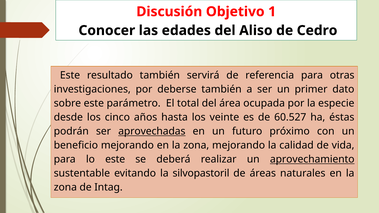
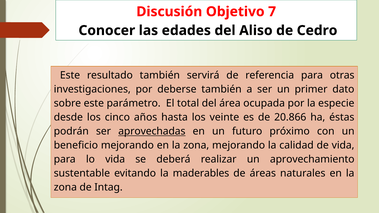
1: 1 -> 7
60.527: 60.527 -> 20.866
lo este: este -> vida
aprovechamiento underline: present -> none
silvopastoril: silvopastoril -> maderables
